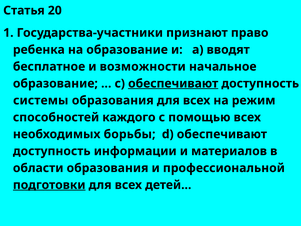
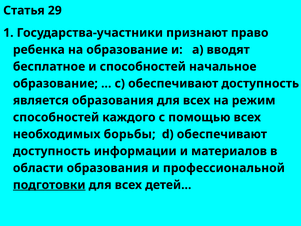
20: 20 -> 29
и возможности: возможности -> способностей
обеспечивают at (173, 83) underline: present -> none
системы: системы -> является
